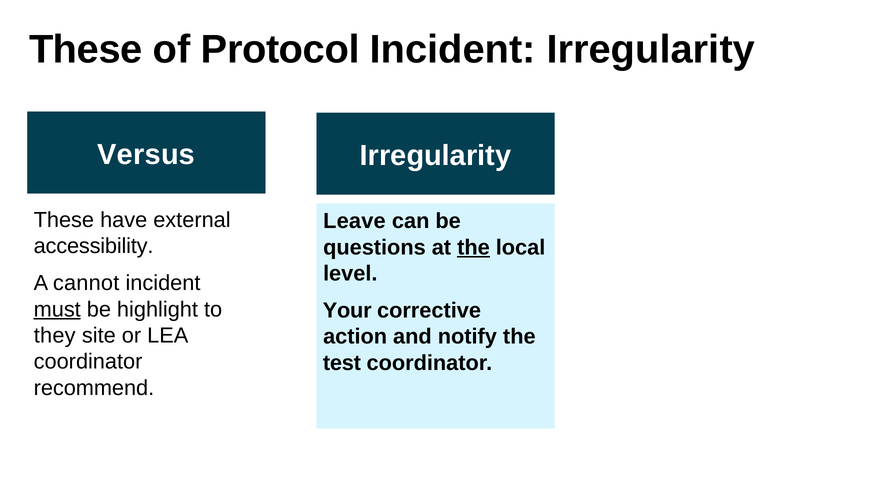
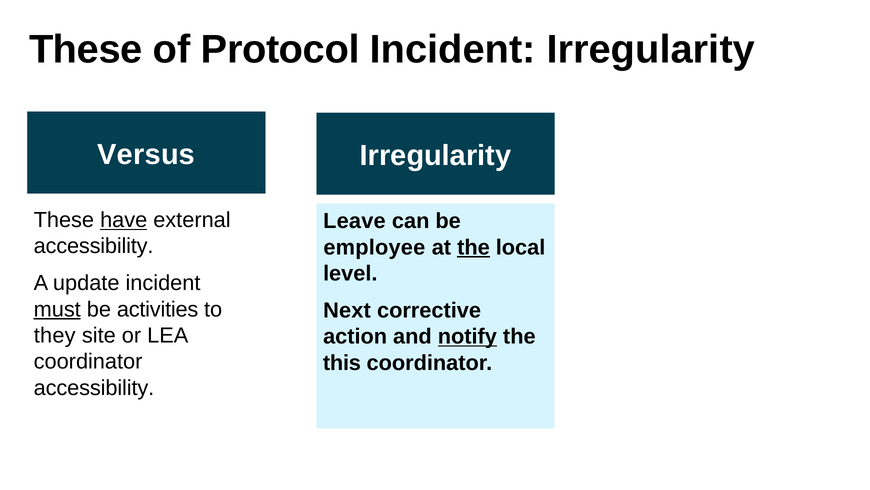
have underline: none -> present
questions: questions -> employee
cannot: cannot -> update
highlight: highlight -> activities
Your: Your -> Next
notify underline: none -> present
test: test -> this
recommend at (94, 387): recommend -> accessibility
